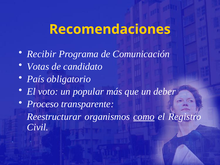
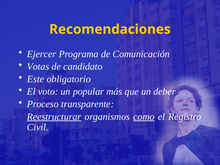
Recibir: Recibir -> Ejercer
País: País -> Este
Reestructurar underline: none -> present
